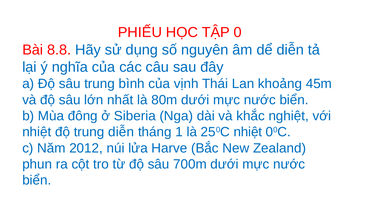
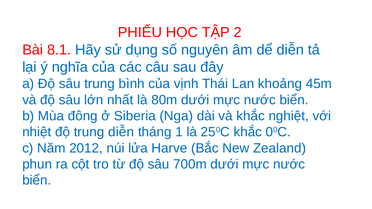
0: 0 -> 2
8.8: 8.8 -> 8.1
250C nhiệt: nhiệt -> khắc
